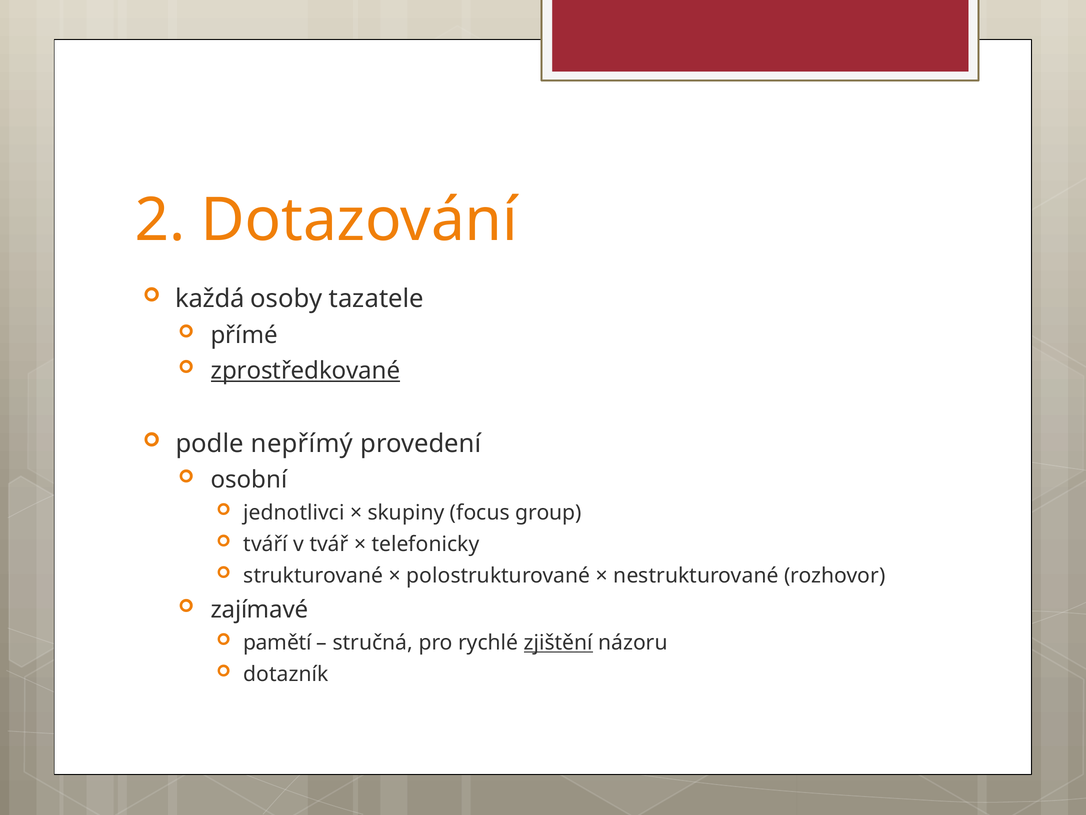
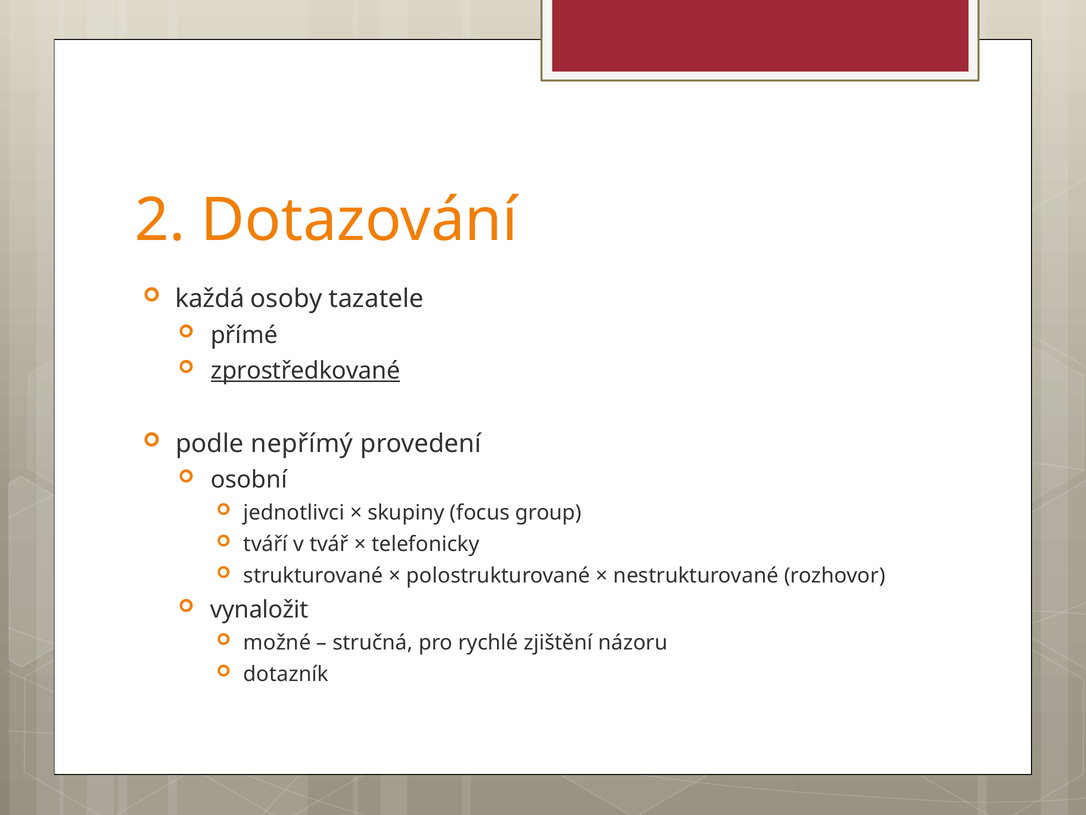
zajímavé: zajímavé -> vynaložit
pamětí: pamětí -> možné
zjištění underline: present -> none
